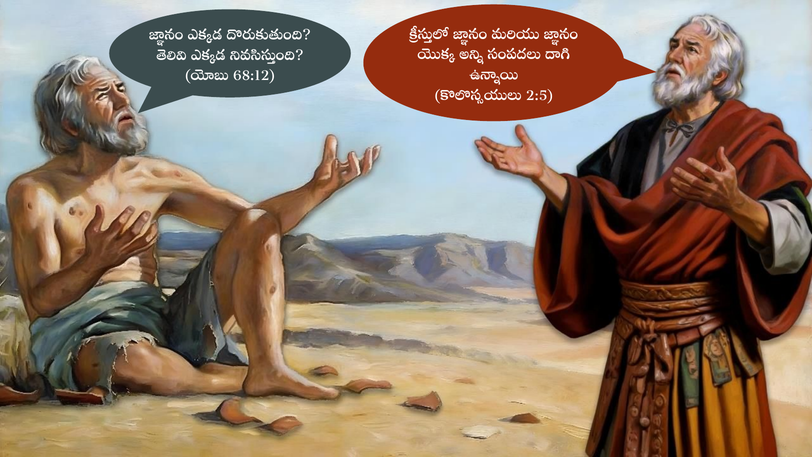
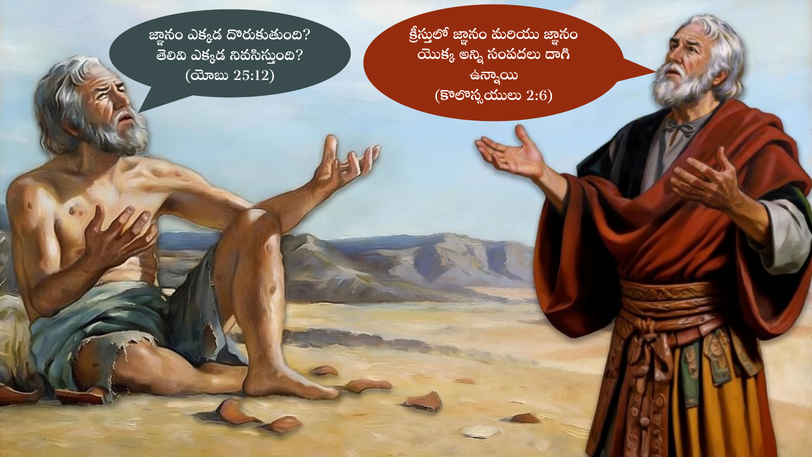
68:12: 68:12 -> 25:12
2:5: 2:5 -> 2:6
